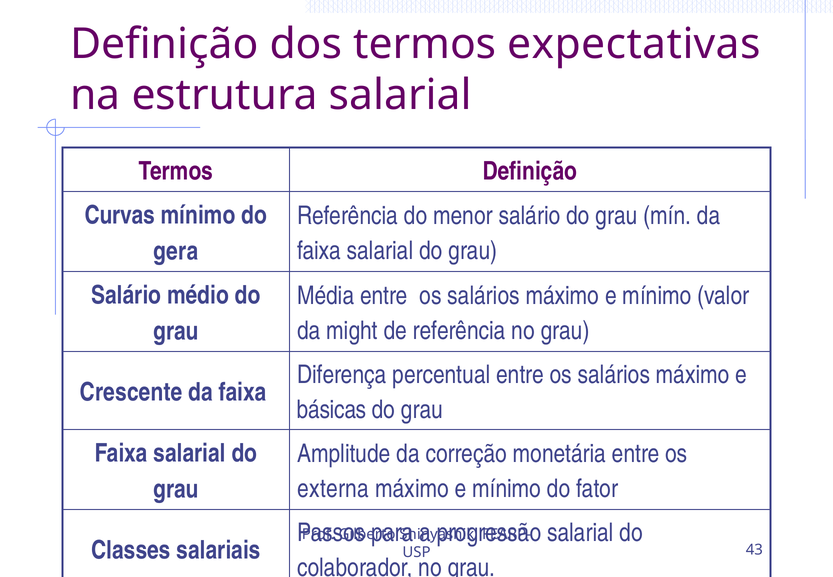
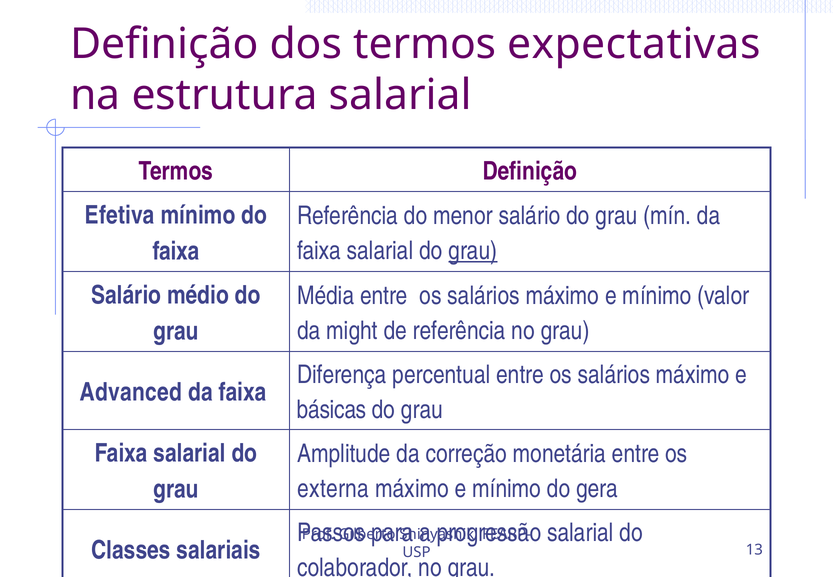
Curvas: Curvas -> Efetiva
grau at (473, 251) underline: none -> present
gera at (176, 251): gera -> faixa
Crescente: Crescente -> Advanced
fator: fator -> gera
43: 43 -> 13
